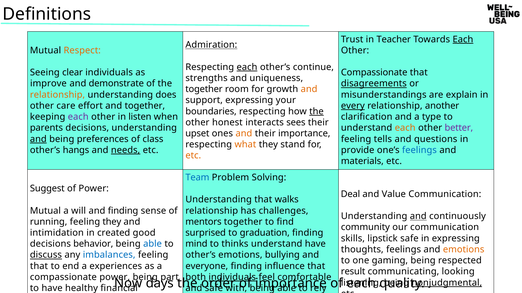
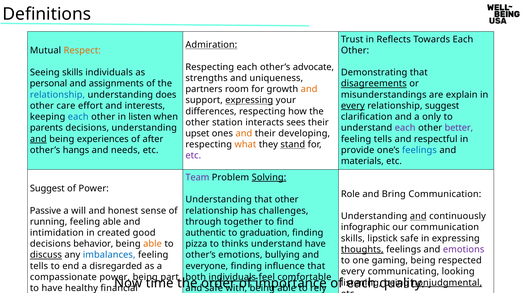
Teacher: Teacher -> Reflects
Each at (463, 39) underline: present -> none
each at (247, 67) underline: present -> none
continue: continue -> advocate
Seeing clear: clear -> skills
Compassionate at (374, 73): Compassionate -> Demonstrating
improve: improve -> personal
demonstrate: demonstrate -> assignments
together at (204, 89): together -> partners
relationship at (57, 95) colour: orange -> blue
expressing at (249, 100) underline: none -> present
and together: together -> interests
relationship another: another -> suggest
boundaries: boundaries -> differences
the at (317, 112) underline: present -> none
each at (78, 117) colour: purple -> blue
type: type -> only
honest: honest -> station
each at (405, 128) colour: orange -> purple
their importance: importance -> developing
preferences: preferences -> experiences
class: class -> after
questions: questions -> respectful
stand underline: none -> present
needs underline: present -> none
etc at (193, 156) colour: orange -> purple
Team colour: blue -> purple
Solving underline: none -> present
Deal: Deal -> Role
Value: Value -> Bring
that walks: walks -> other
Mutual at (45, 211): Mutual -> Passive
and finding: finding -> honest
feeling they: they -> able
mentors: mentors -> through
community: community -> infographic
surprised: surprised -> authentic
able at (153, 244) colour: blue -> orange
mind: mind -> pizza
thoughts underline: none -> present
emotions at (464, 250) colour: orange -> purple
that at (39, 267): that -> tells
experiences: experiences -> disregarded
result at (353, 272): result -> every
days: days -> time
